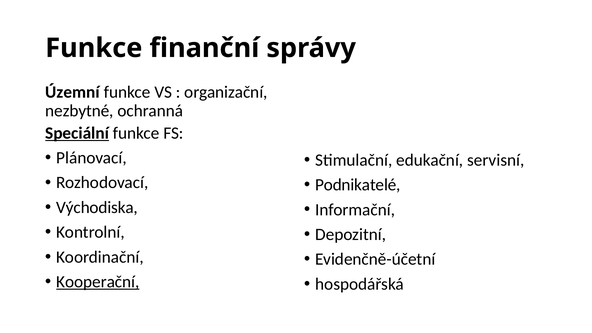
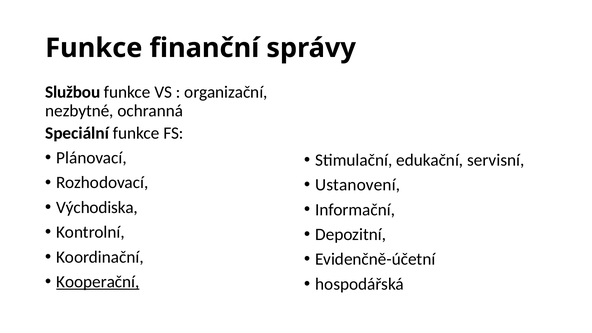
Územní: Územní -> Službou
Speciální underline: present -> none
Podnikatelé: Podnikatelé -> Ustanovení
